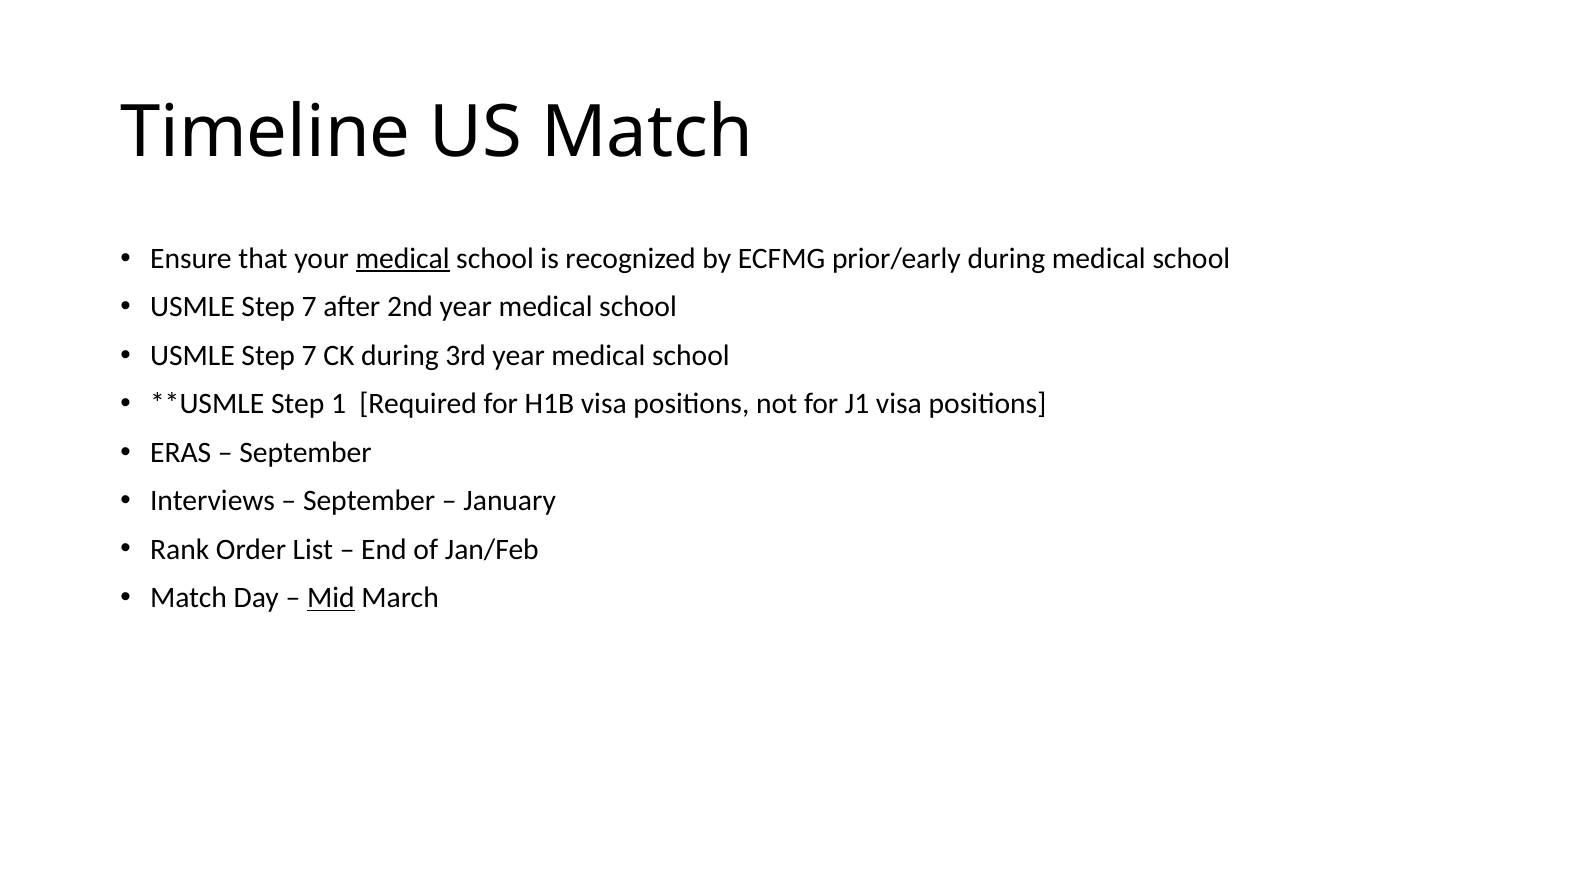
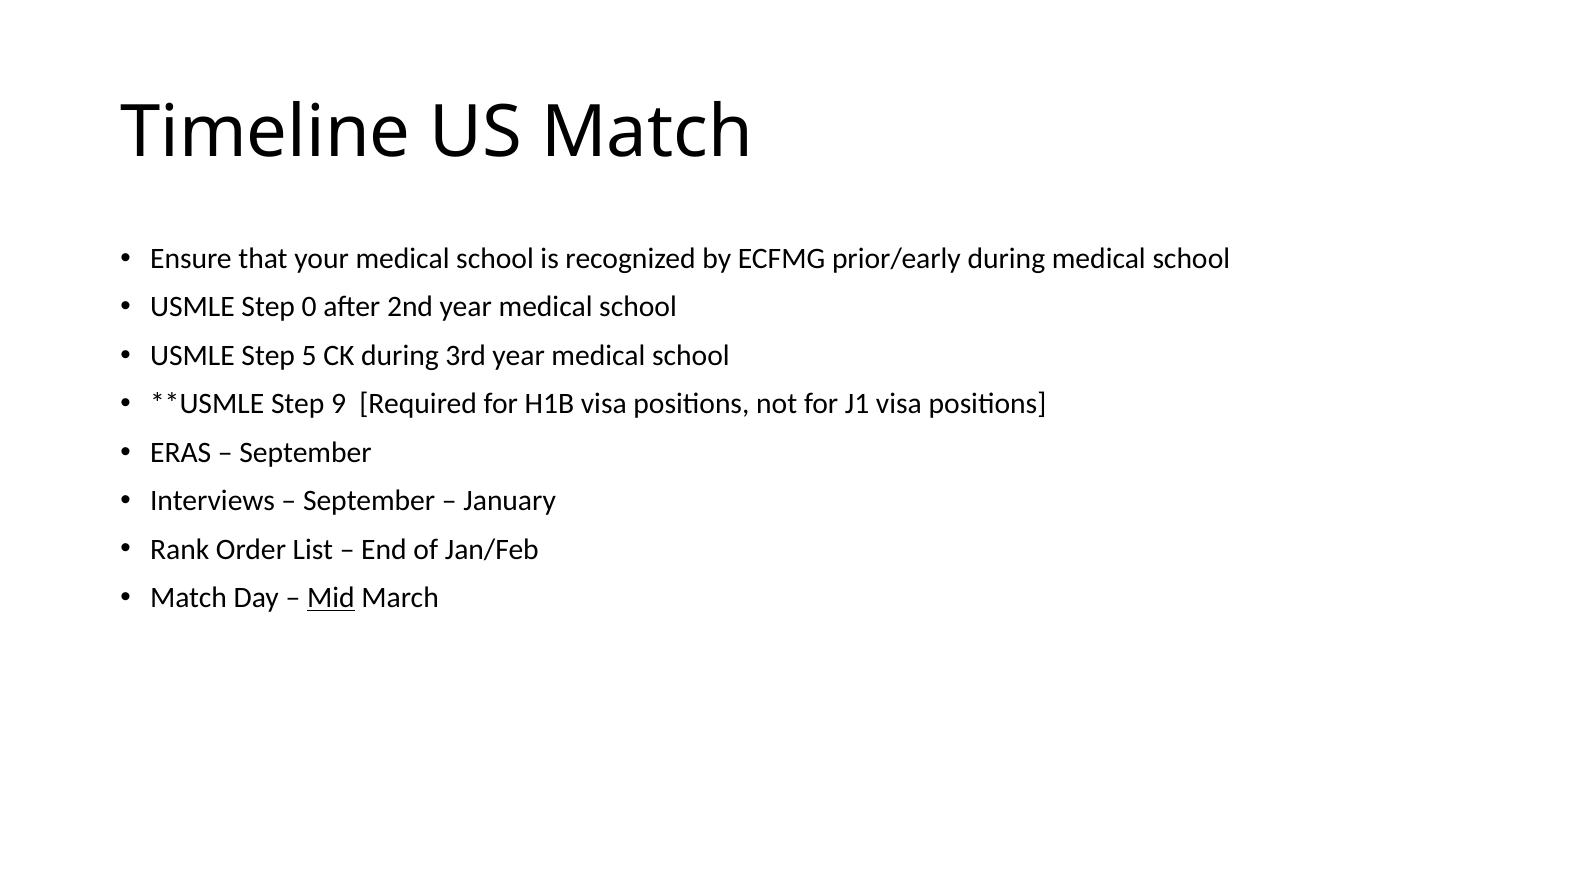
medical at (403, 258) underline: present -> none
7 at (309, 307): 7 -> 0
7 at (309, 355): 7 -> 5
1: 1 -> 9
